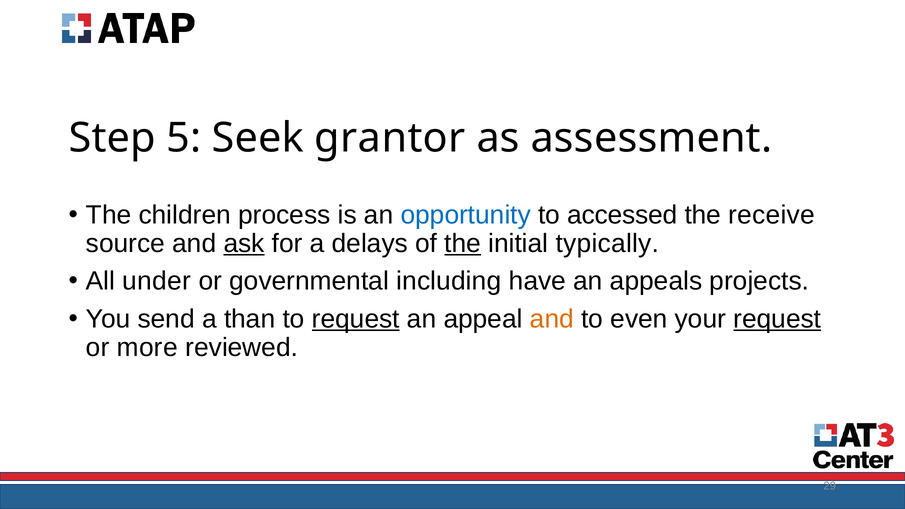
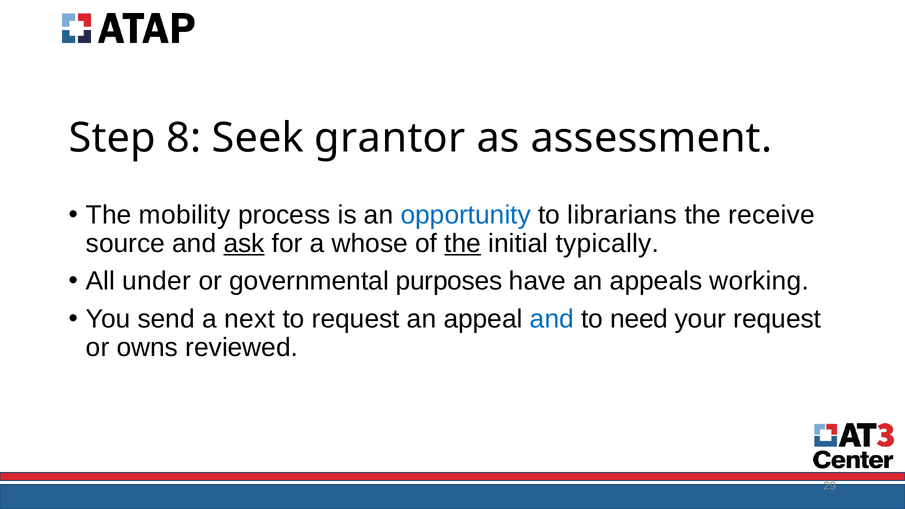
5: 5 -> 8
children: children -> mobility
accessed: accessed -> librarians
delays: delays -> whose
including: including -> purposes
projects: projects -> working
than: than -> next
request at (356, 319) underline: present -> none
and at (552, 319) colour: orange -> blue
even: even -> need
request at (777, 319) underline: present -> none
more: more -> owns
